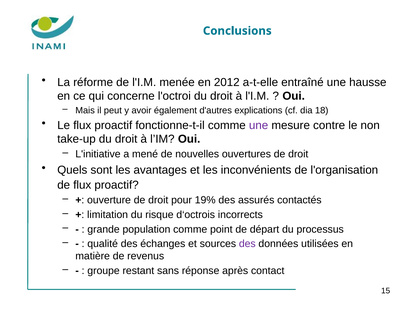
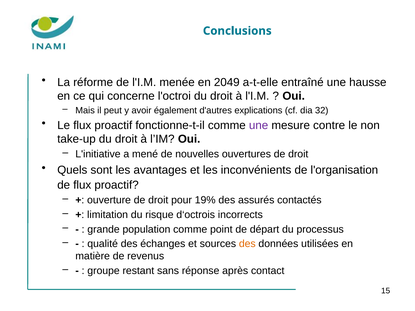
2012: 2012 -> 2049
18: 18 -> 32
des at (247, 244) colour: purple -> orange
